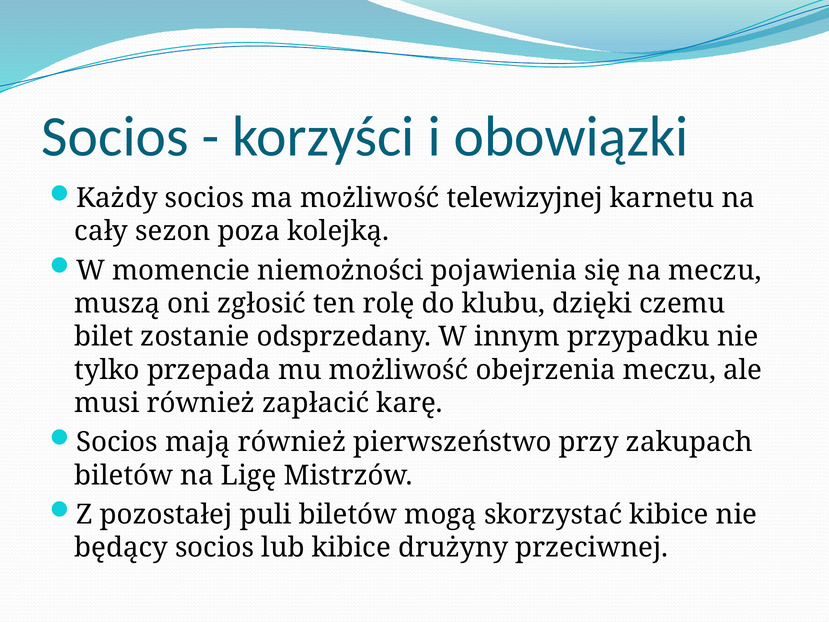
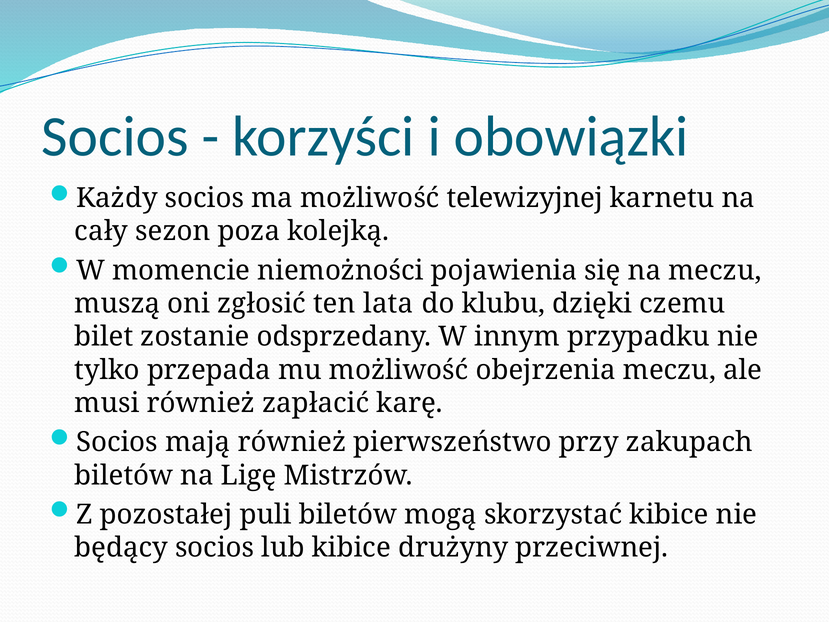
rolę: rolę -> lata
